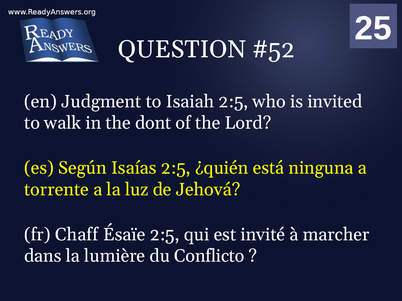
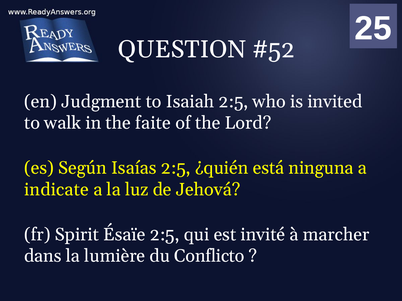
dont: dont -> faite
torrente: torrente -> indicate
Chaff: Chaff -> Spirit
